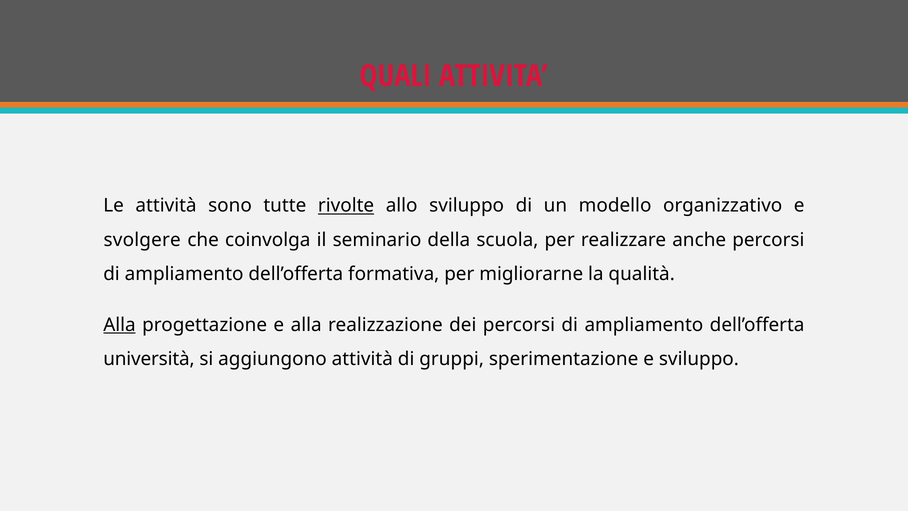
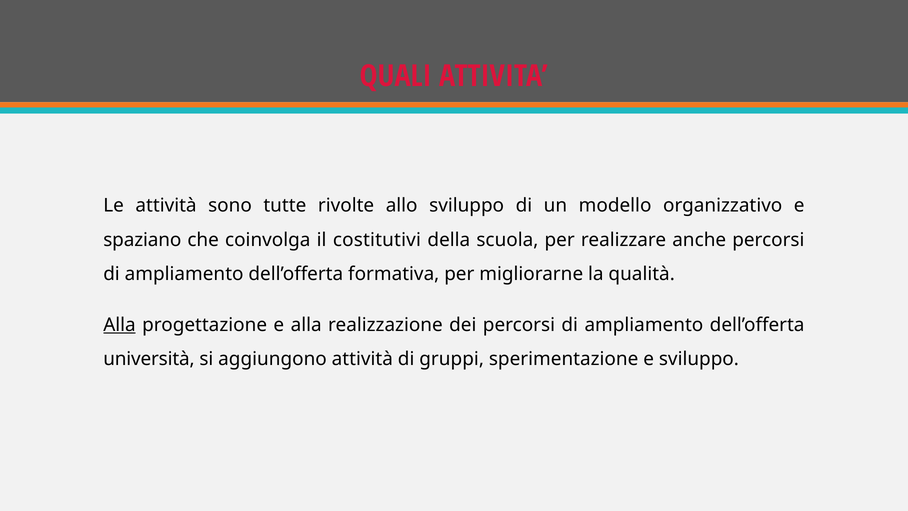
rivolte underline: present -> none
svolgere: svolgere -> spaziano
seminario: seminario -> costitutivi
